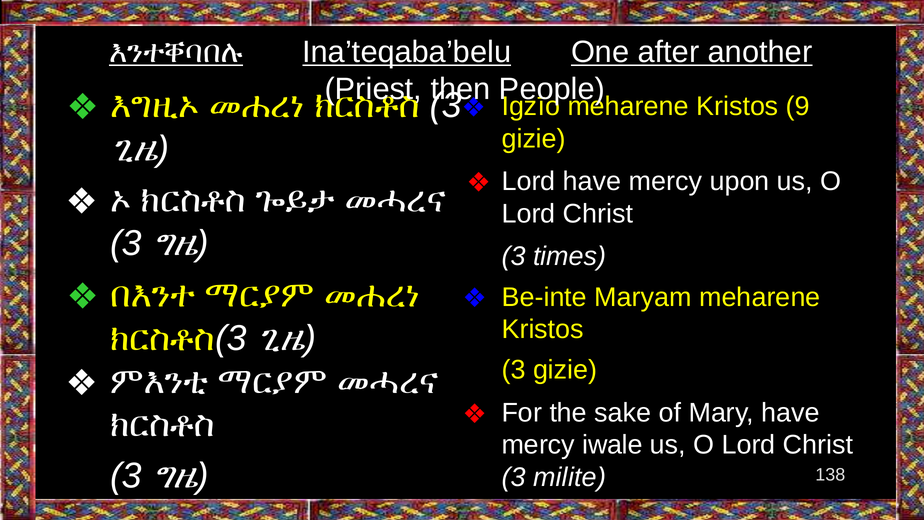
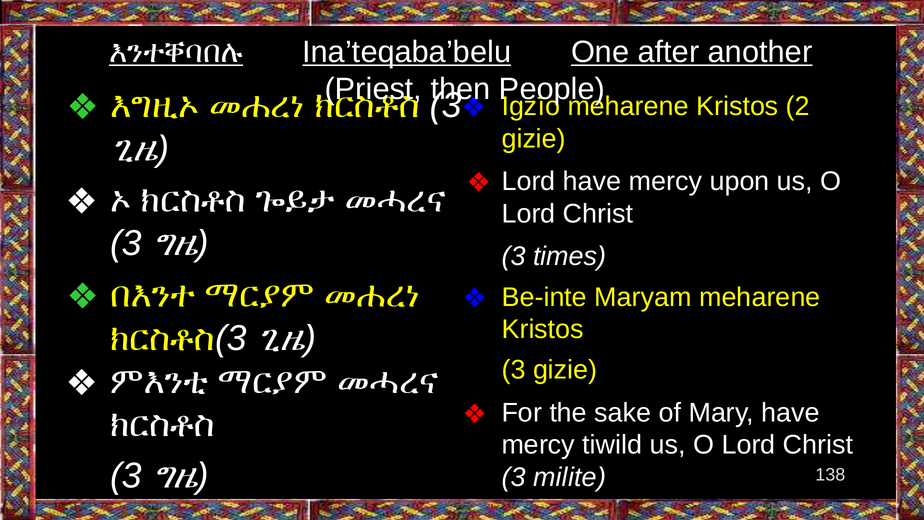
9: 9 -> 2
iwale: iwale -> tiwild
